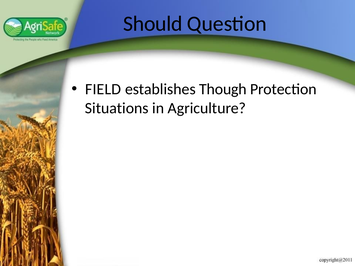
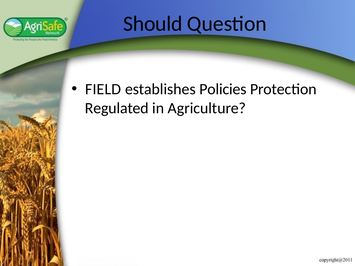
Though: Though -> Policies
Situations: Situations -> Regulated
